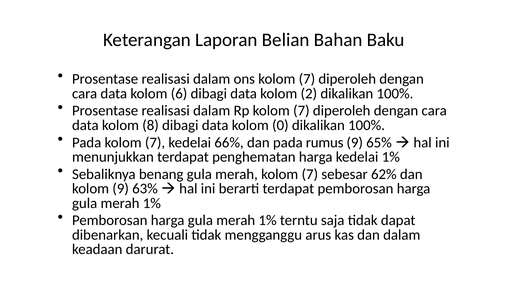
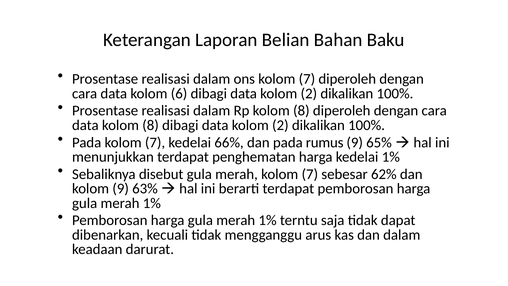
Rp kolom 7: 7 -> 8
0 at (280, 125): 0 -> 2
benang: benang -> disebut
